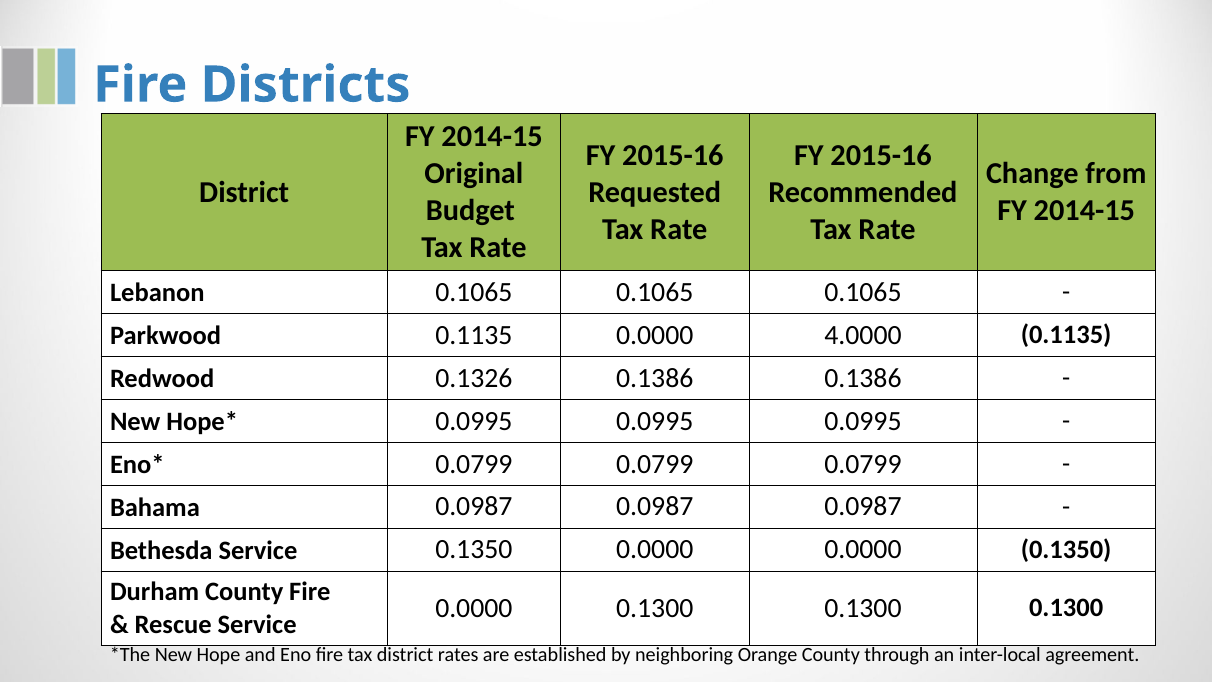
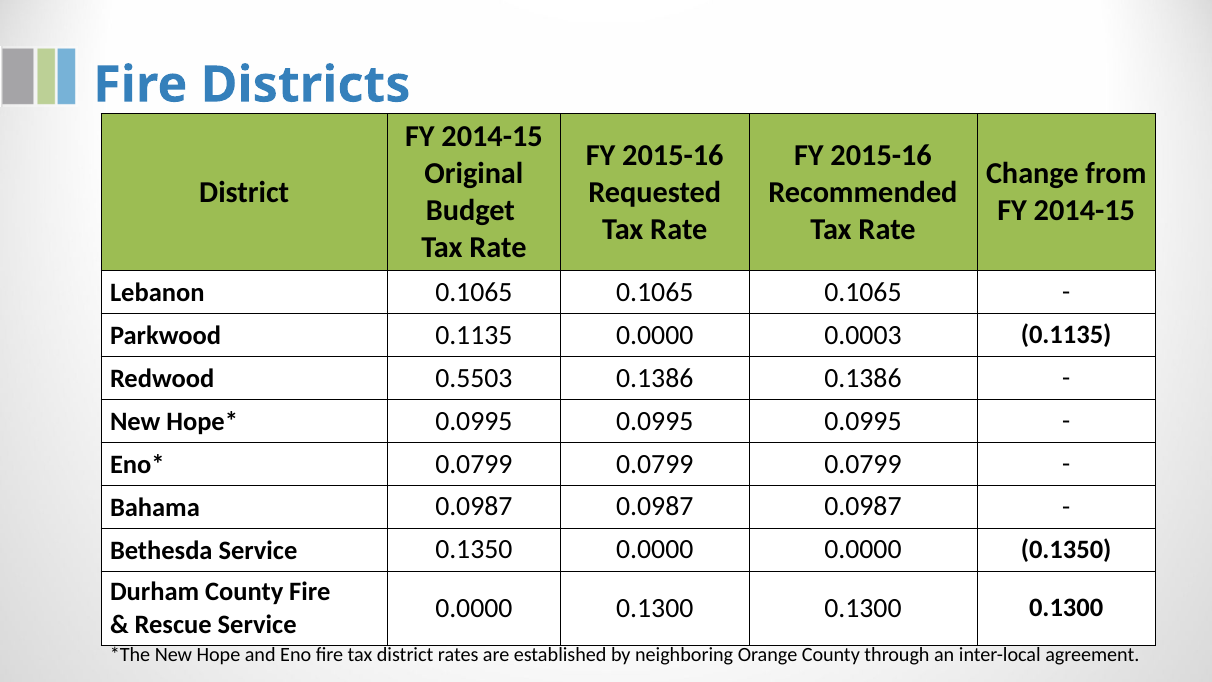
4.0000: 4.0000 -> 0.0003
0.1326: 0.1326 -> 0.5503
